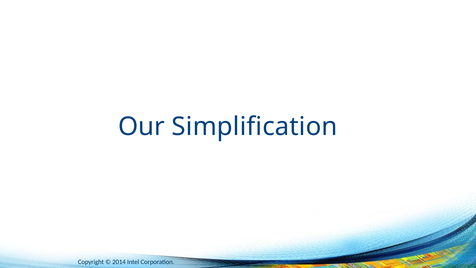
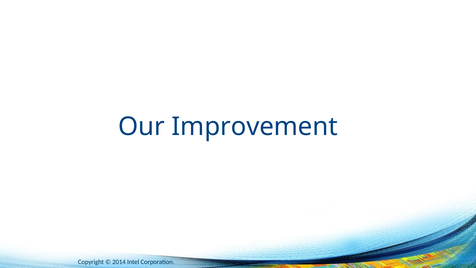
Simplification: Simplification -> Improvement
